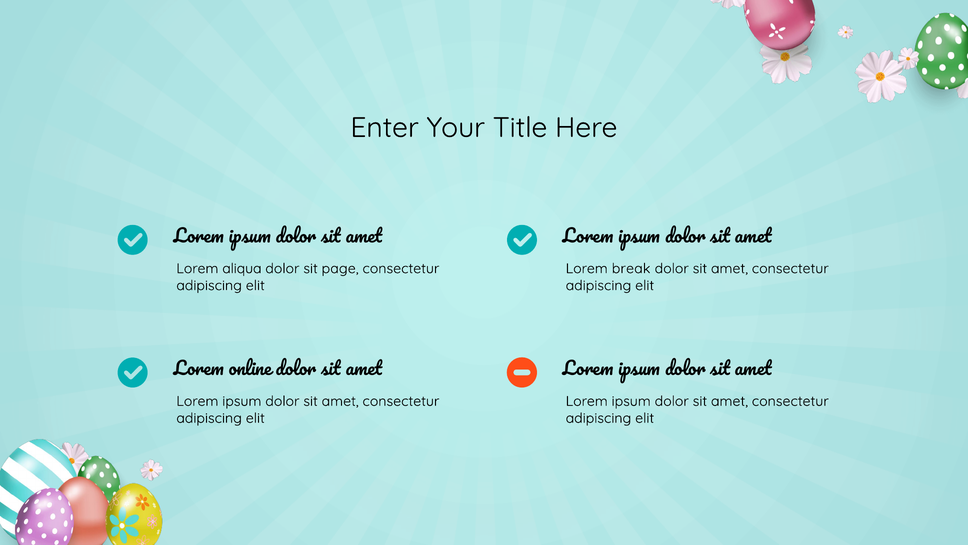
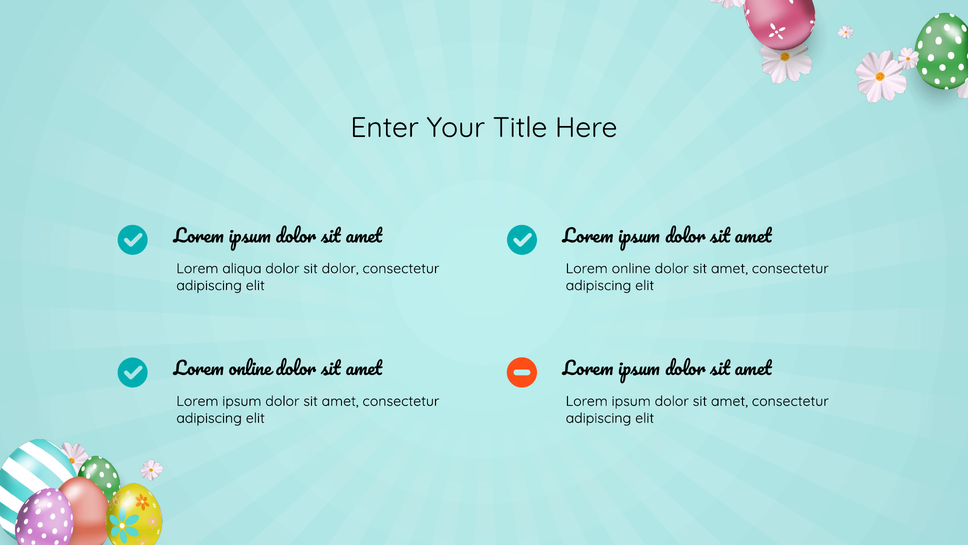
sit page: page -> dolor
break at (631, 268): break -> online
